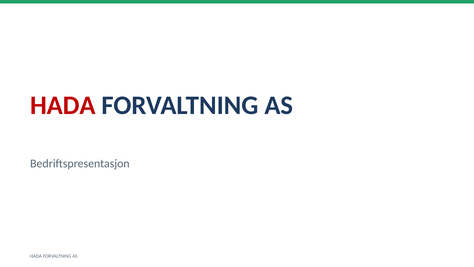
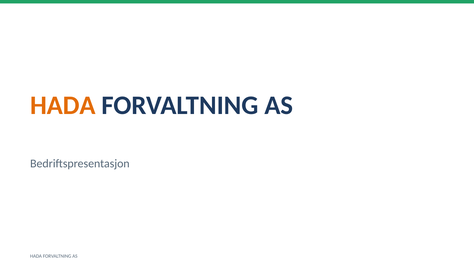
HADA at (63, 105) colour: red -> orange
